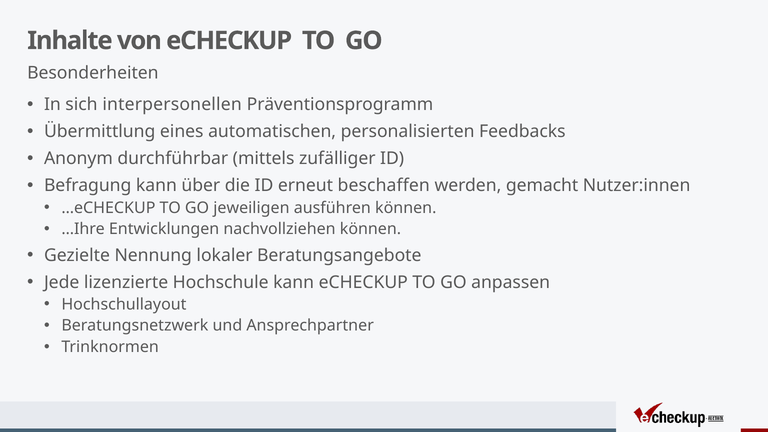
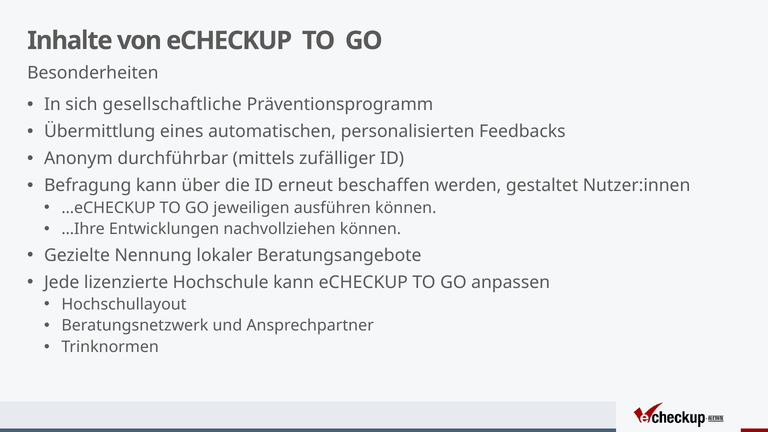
interpersonellen: interpersonellen -> gesellschaftliche
gemacht: gemacht -> gestaltet
